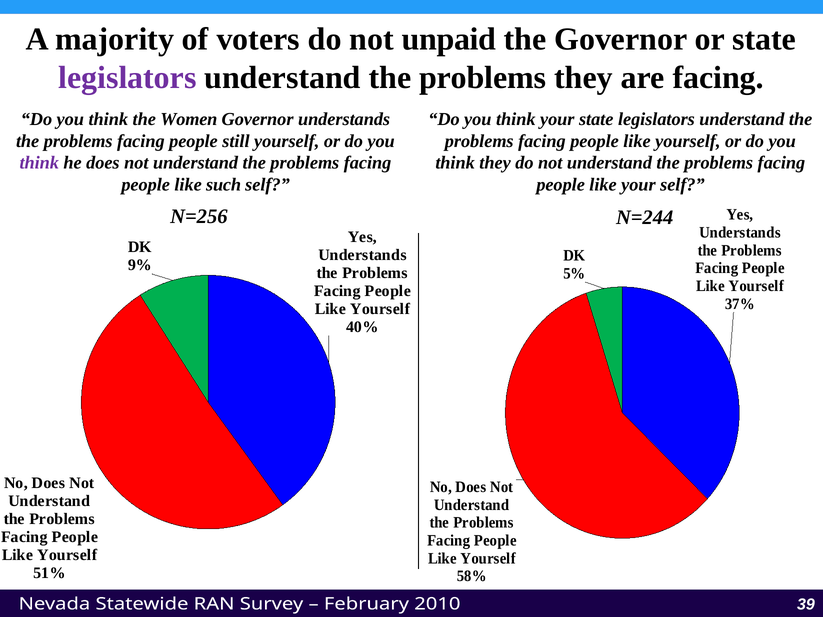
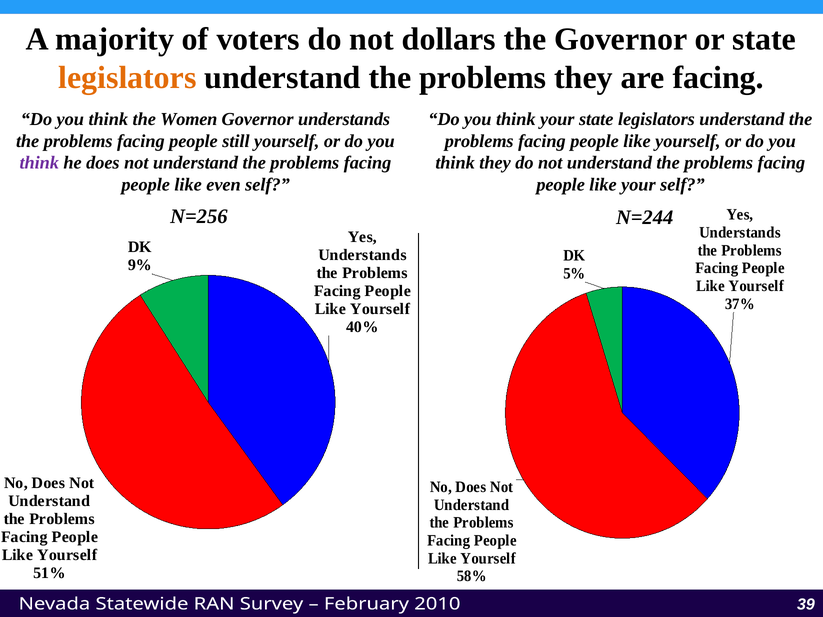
unpaid: unpaid -> dollars
legislators at (127, 78) colour: purple -> orange
such: such -> even
